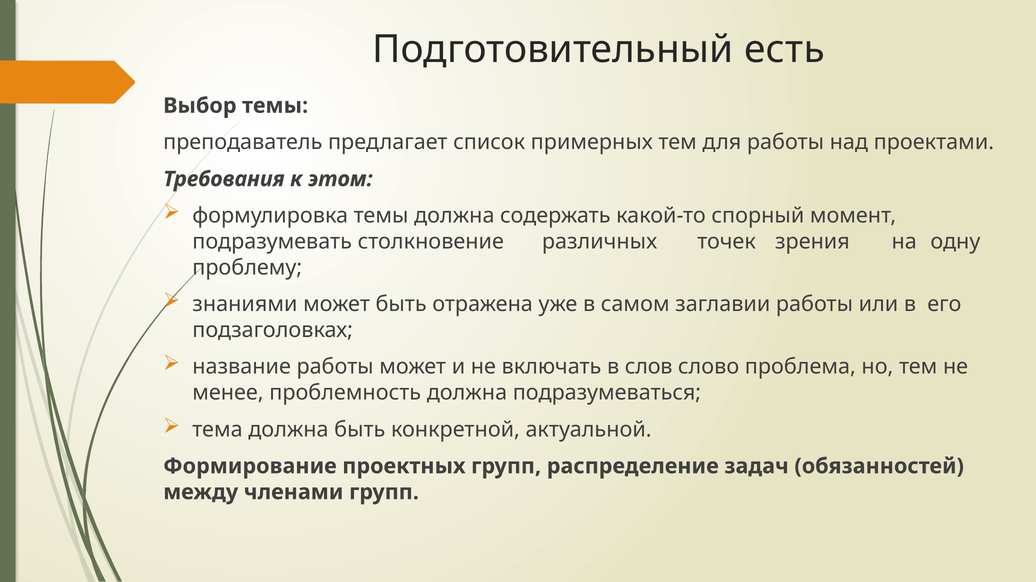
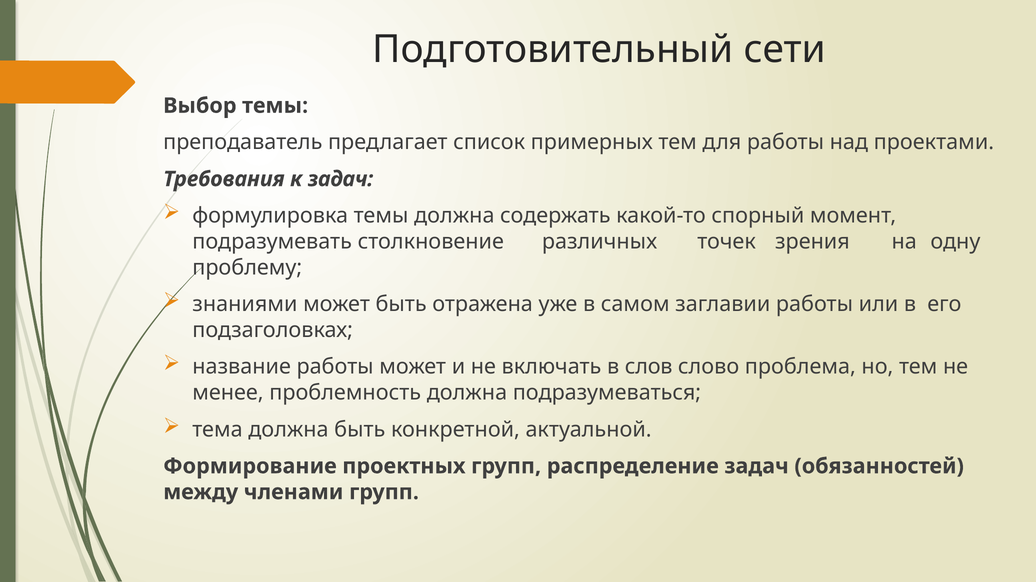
есть: есть -> сети
к этом: этом -> задач
